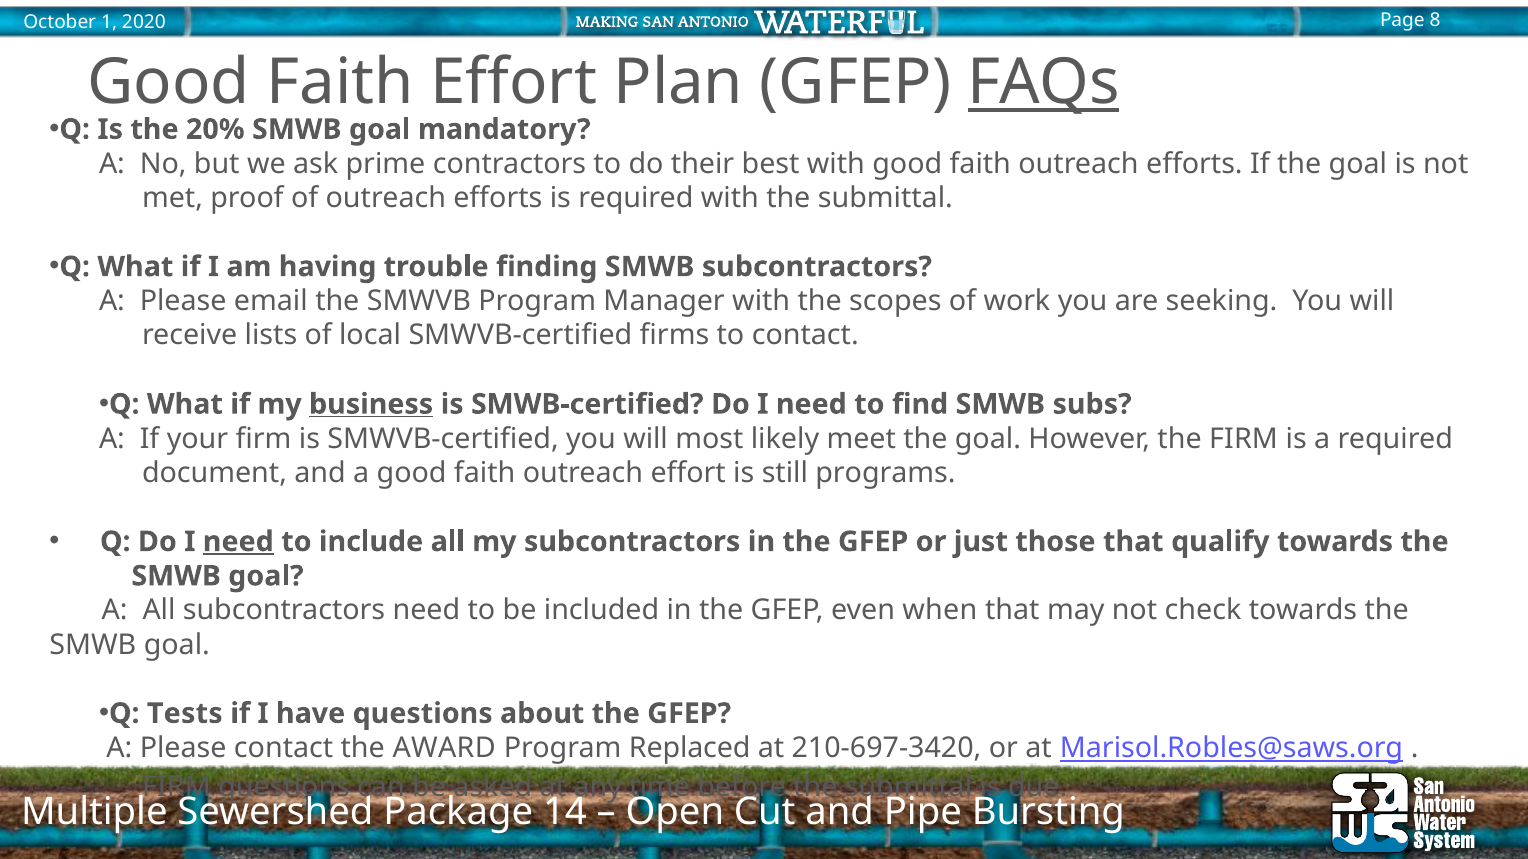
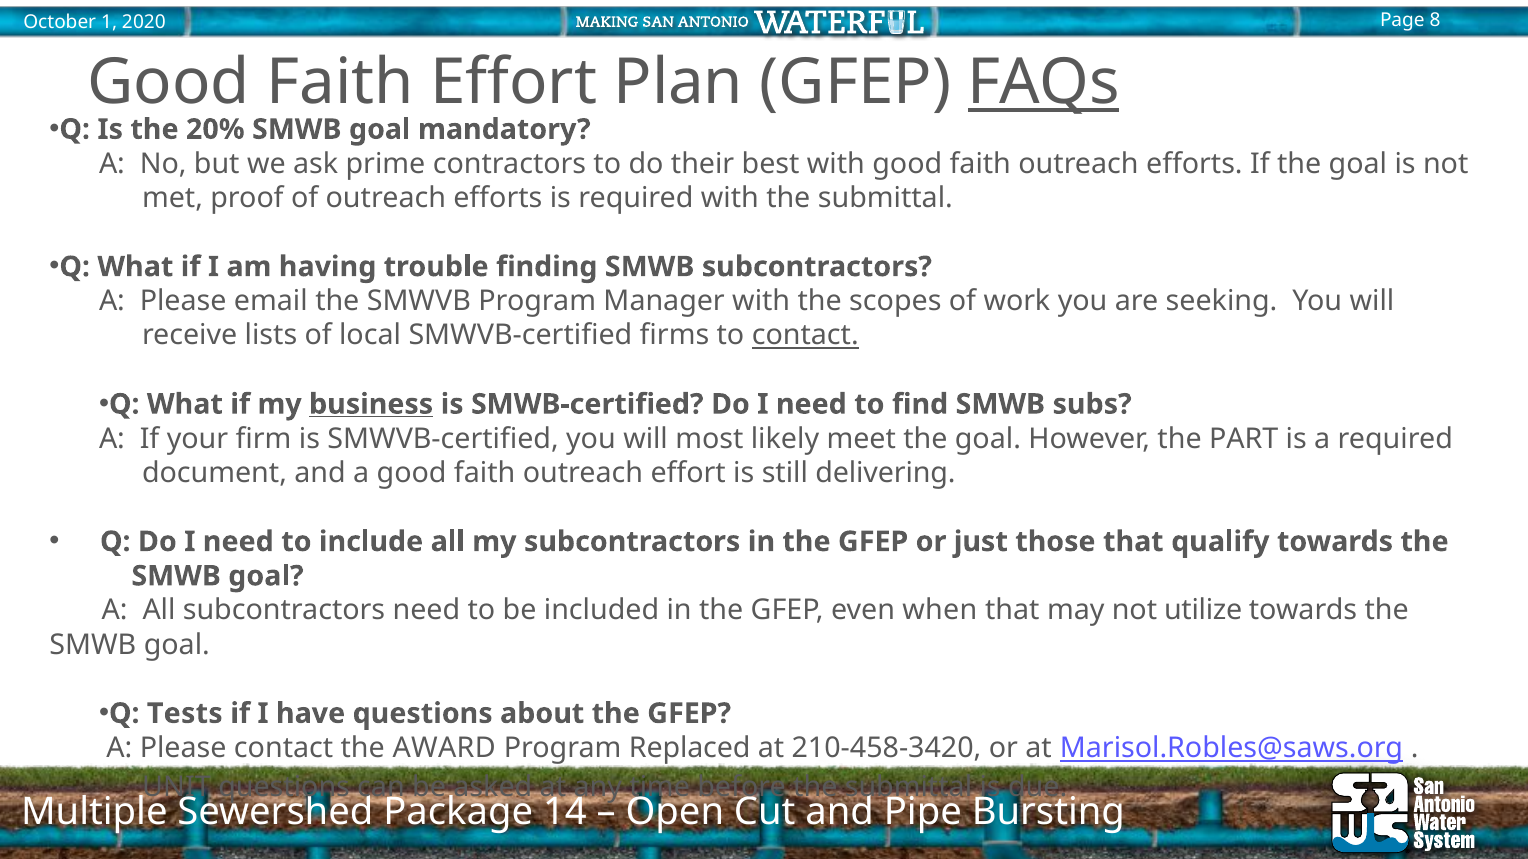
contact at (805, 336) underline: none -> present
the FIRM: FIRM -> PART
programs: programs -> delivering
need at (238, 542) underline: present -> none
check: check -> utilize
210-697-3420: 210-697-3420 -> 210-458-3420
FIRM at (176, 787): FIRM -> UNIT
